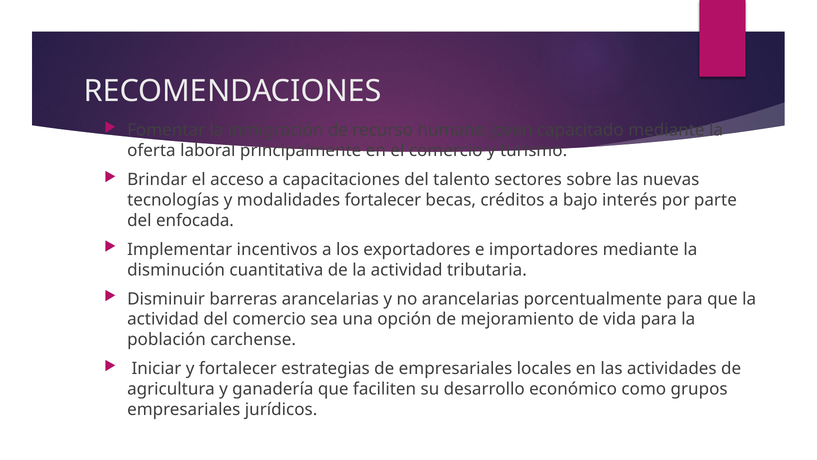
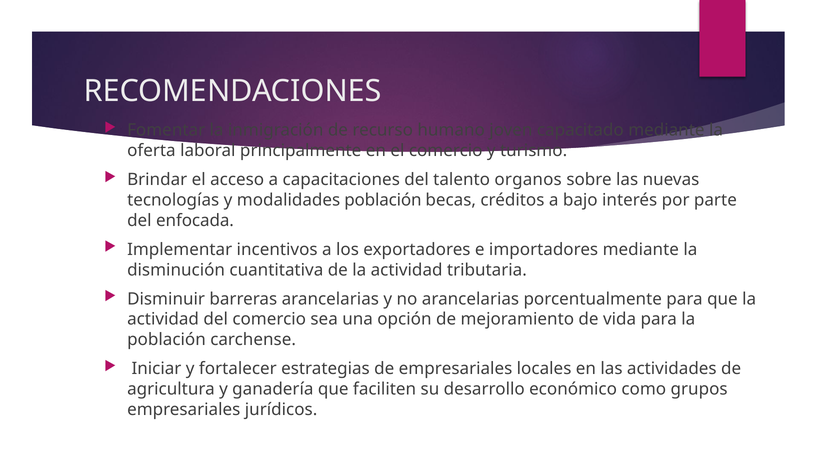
sectores: sectores -> organos
modalidades fortalecer: fortalecer -> población
